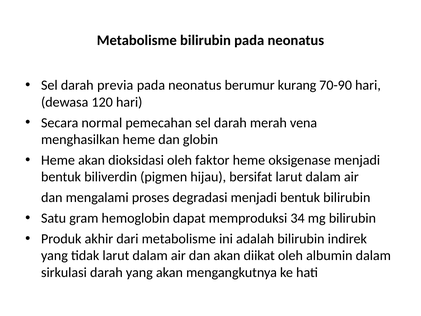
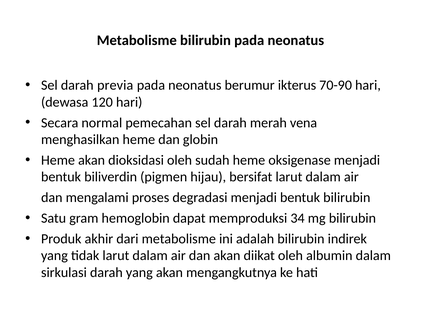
kurang: kurang -> ikterus
faktor: faktor -> sudah
